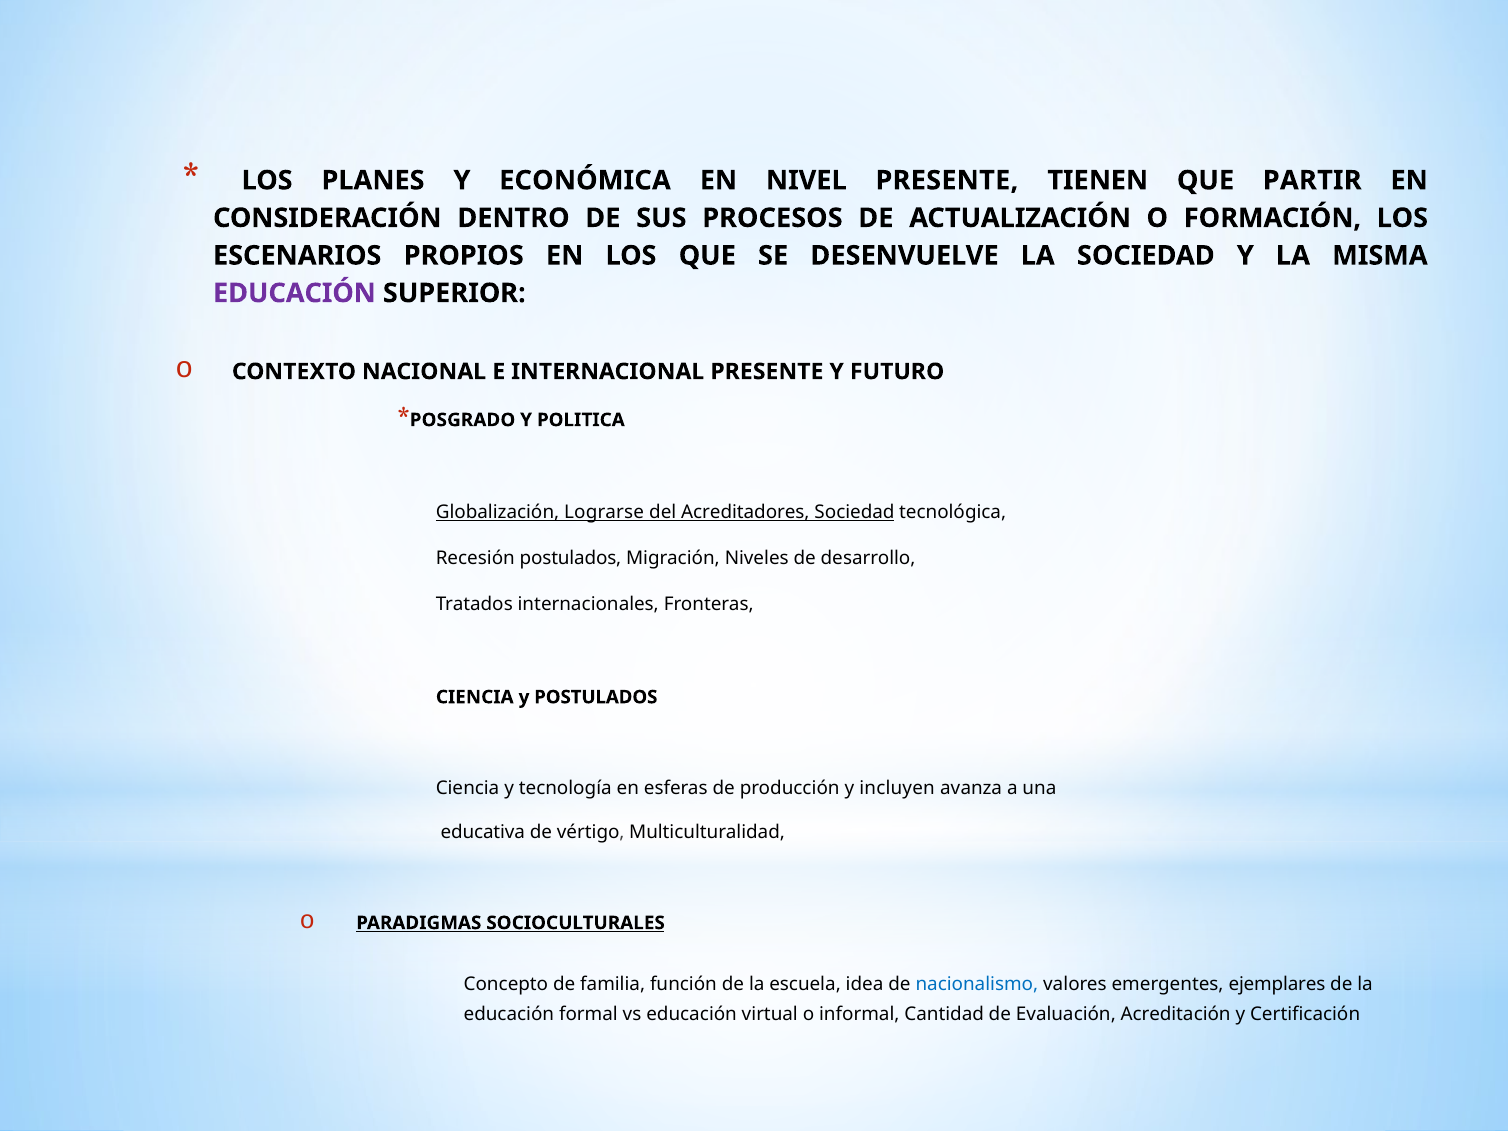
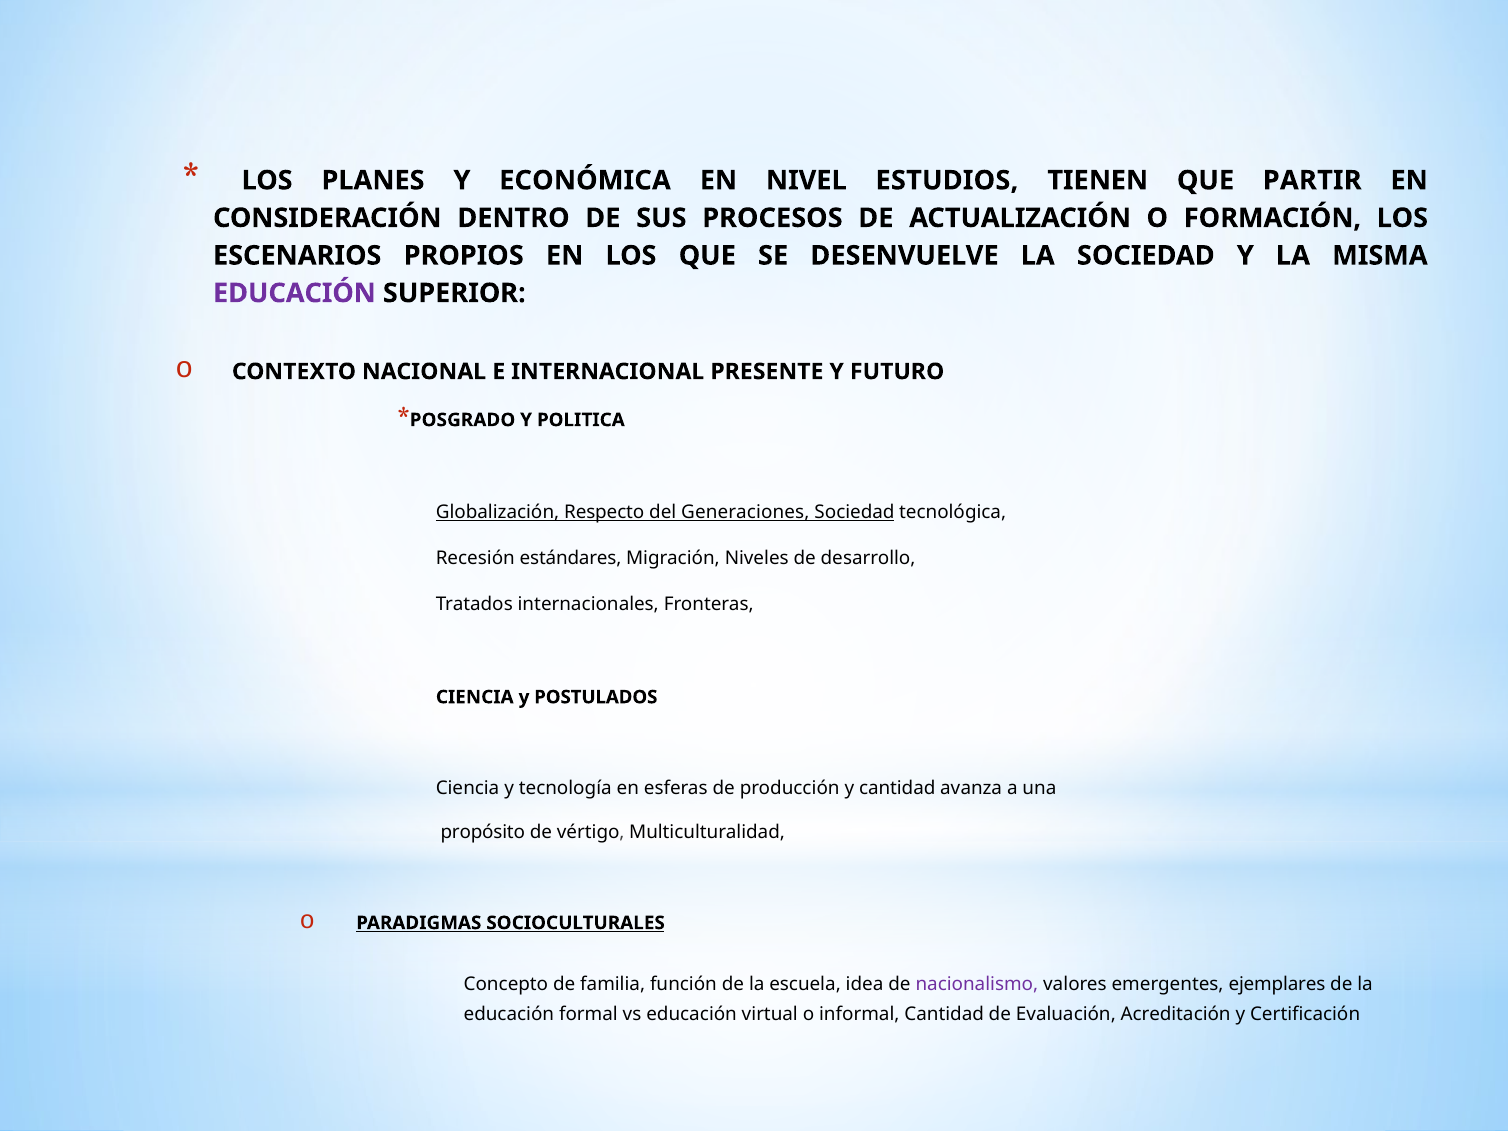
NIVEL PRESENTE: PRESENTE -> ESTUDIOS
Lograrse: Lograrse -> Respecto
Acreditadores: Acreditadores -> Generaciones
Recesión postulados: postulados -> estándares
y incluyen: incluyen -> cantidad
educativa: educativa -> propósito
nacionalismo colour: blue -> purple
